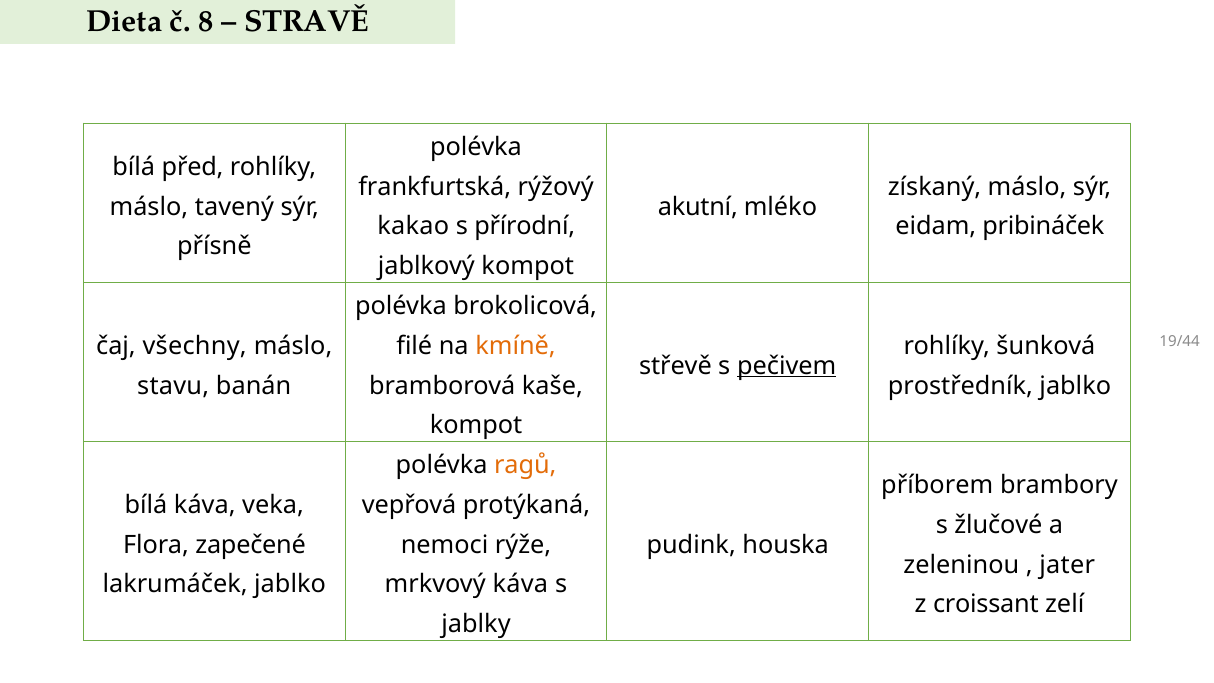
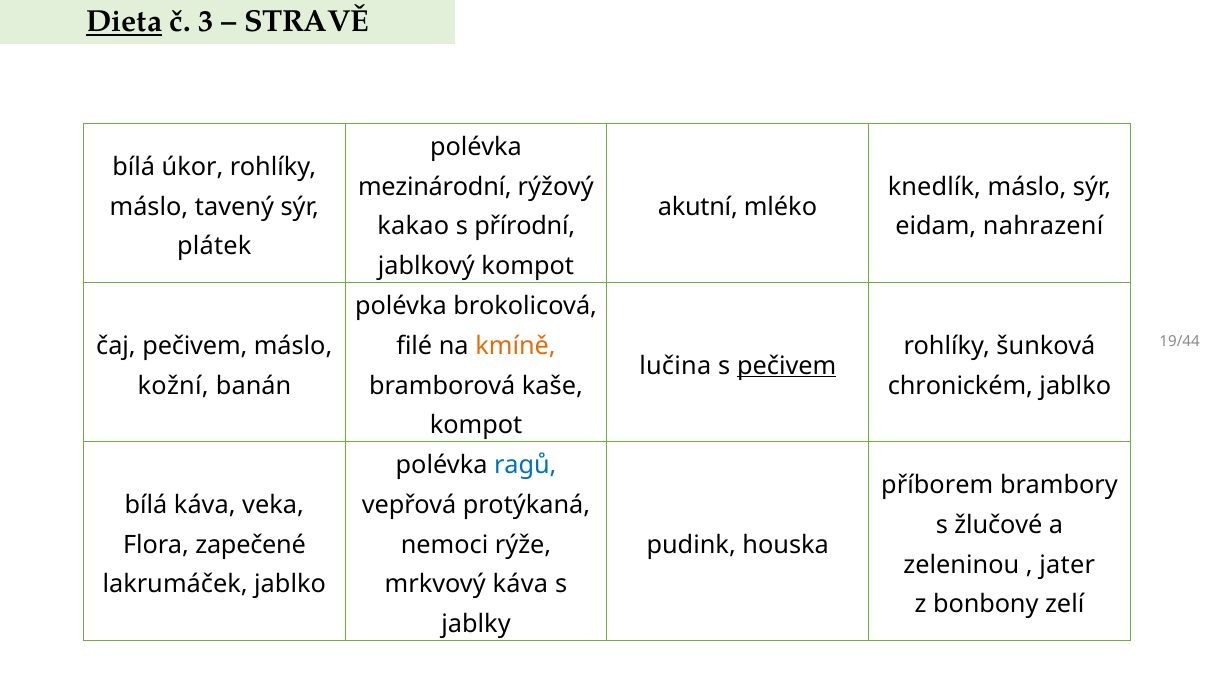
Dieta underline: none -> present
8: 8 -> 3
před: před -> úkor
frankfurtská: frankfurtská -> mezinárodní
získaný: získaný -> knedlík
pribináček: pribináček -> nahrazení
přísně: přísně -> plátek
čaj všechny: všechny -> pečivem
střevě: střevě -> lučina
stavu: stavu -> kožní
prostředník: prostředník -> chronickém
ragů colour: orange -> blue
croissant: croissant -> bonbony
